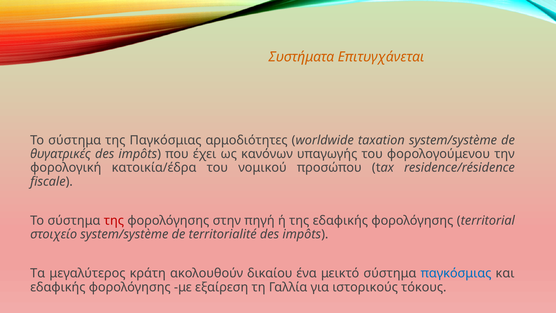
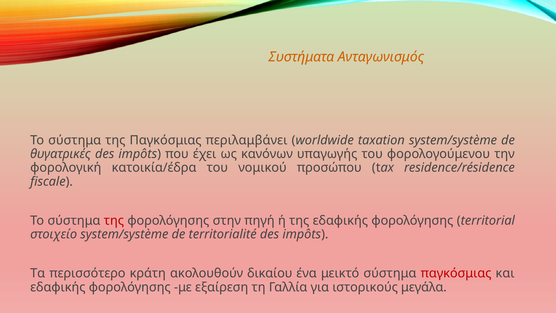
Επιτυγχάνεται: Επιτυγχάνεται -> Ανταγωνισμός
αρμοδιότητες: αρμοδιότητες -> περιλαμβάνει
μεγαλύτερος: μεγαλύτερος -> περισσότερο
παγκόσμιας at (456, 273) colour: blue -> red
τόκους: τόκους -> μεγάλα
